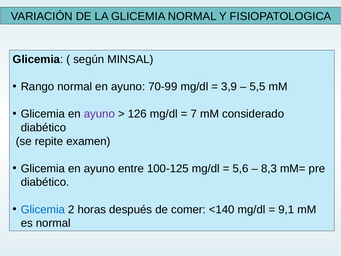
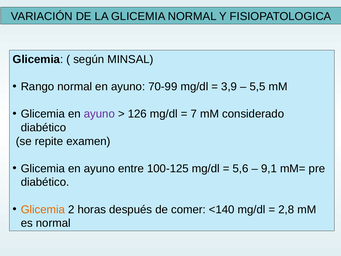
8,3: 8,3 -> 9,1
Glicemia at (43, 209) colour: blue -> orange
9,1: 9,1 -> 2,8
